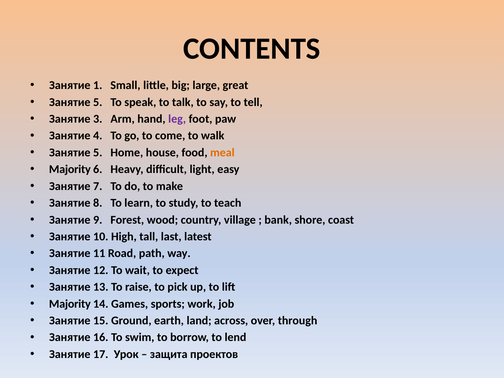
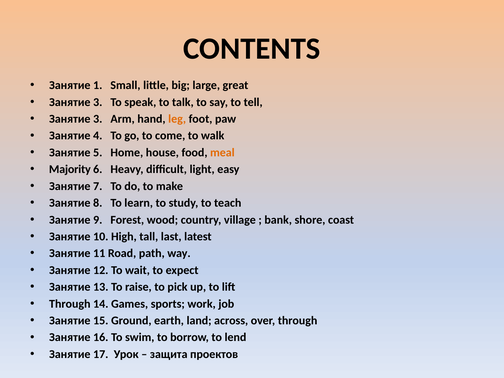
5 at (98, 102): 5 -> 3
leg colour: purple -> orange
Majority at (70, 304): Majority -> Through
